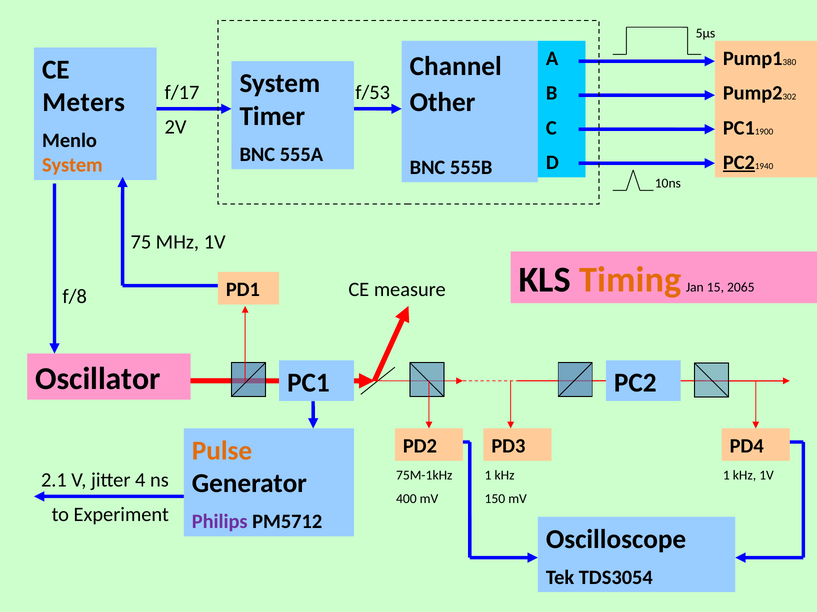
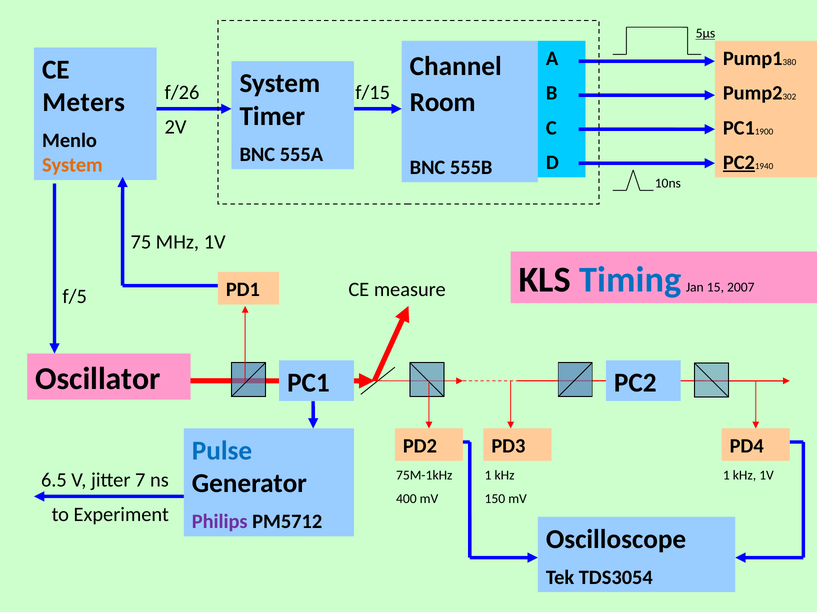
5µs underline: none -> present
f/17: f/17 -> f/26
f/53: f/53 -> f/15
Other: Other -> Room
Timing colour: orange -> blue
2065: 2065 -> 2007
f/8: f/8 -> f/5
Pulse colour: orange -> blue
2.1: 2.1 -> 6.5
4: 4 -> 7
